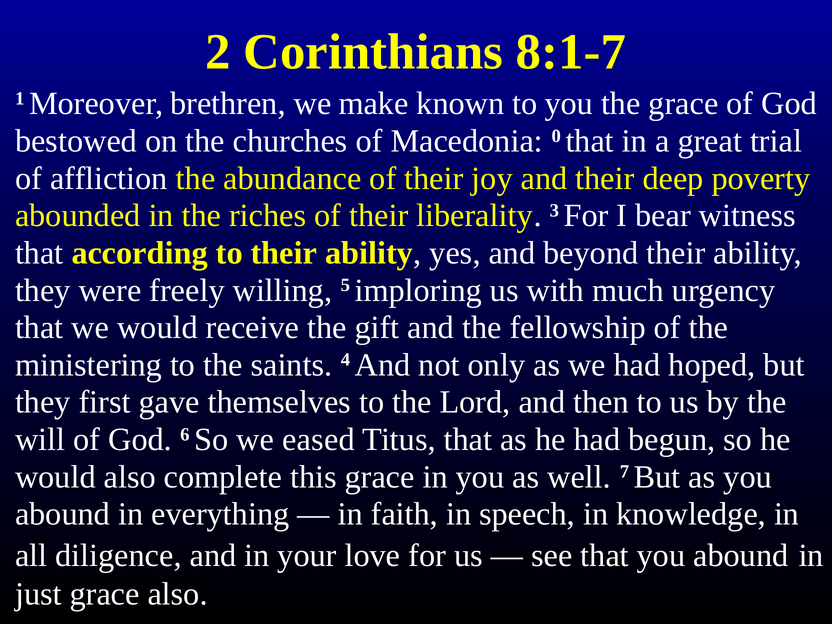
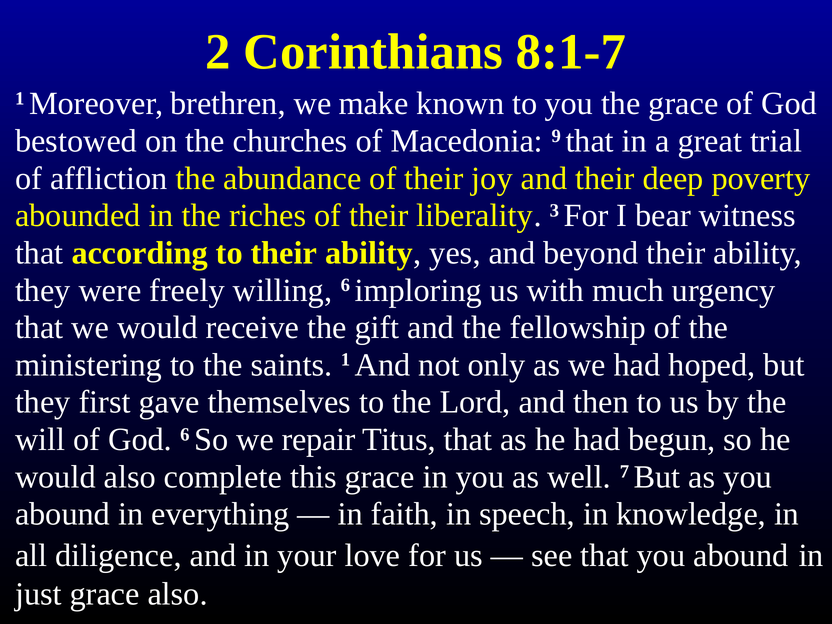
0: 0 -> 9
willing 5: 5 -> 6
saints 4: 4 -> 1
eased: eased -> repair
